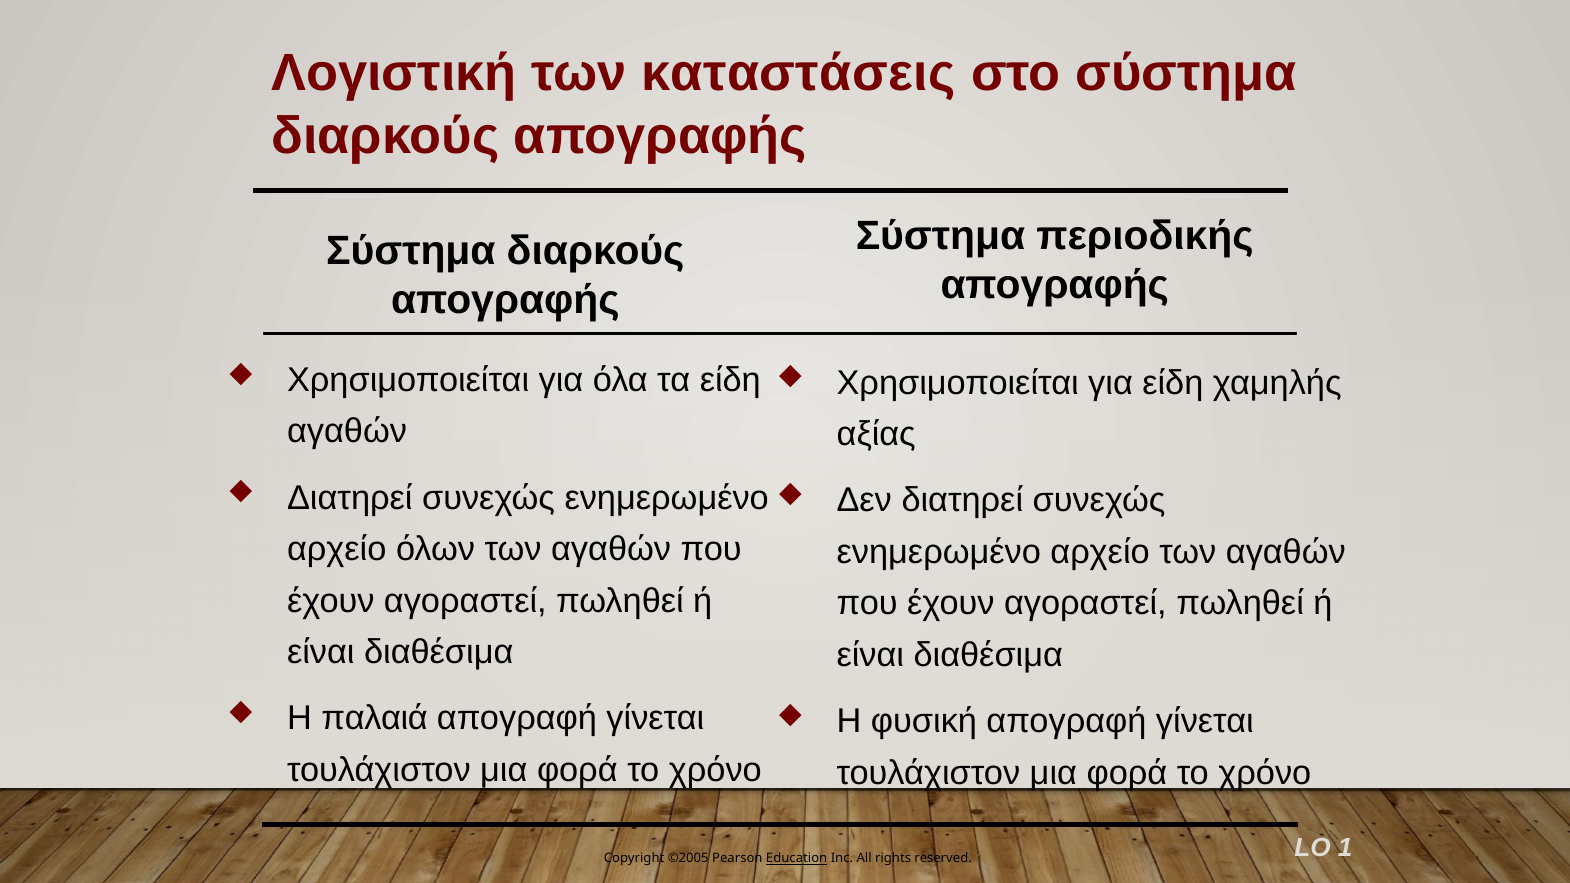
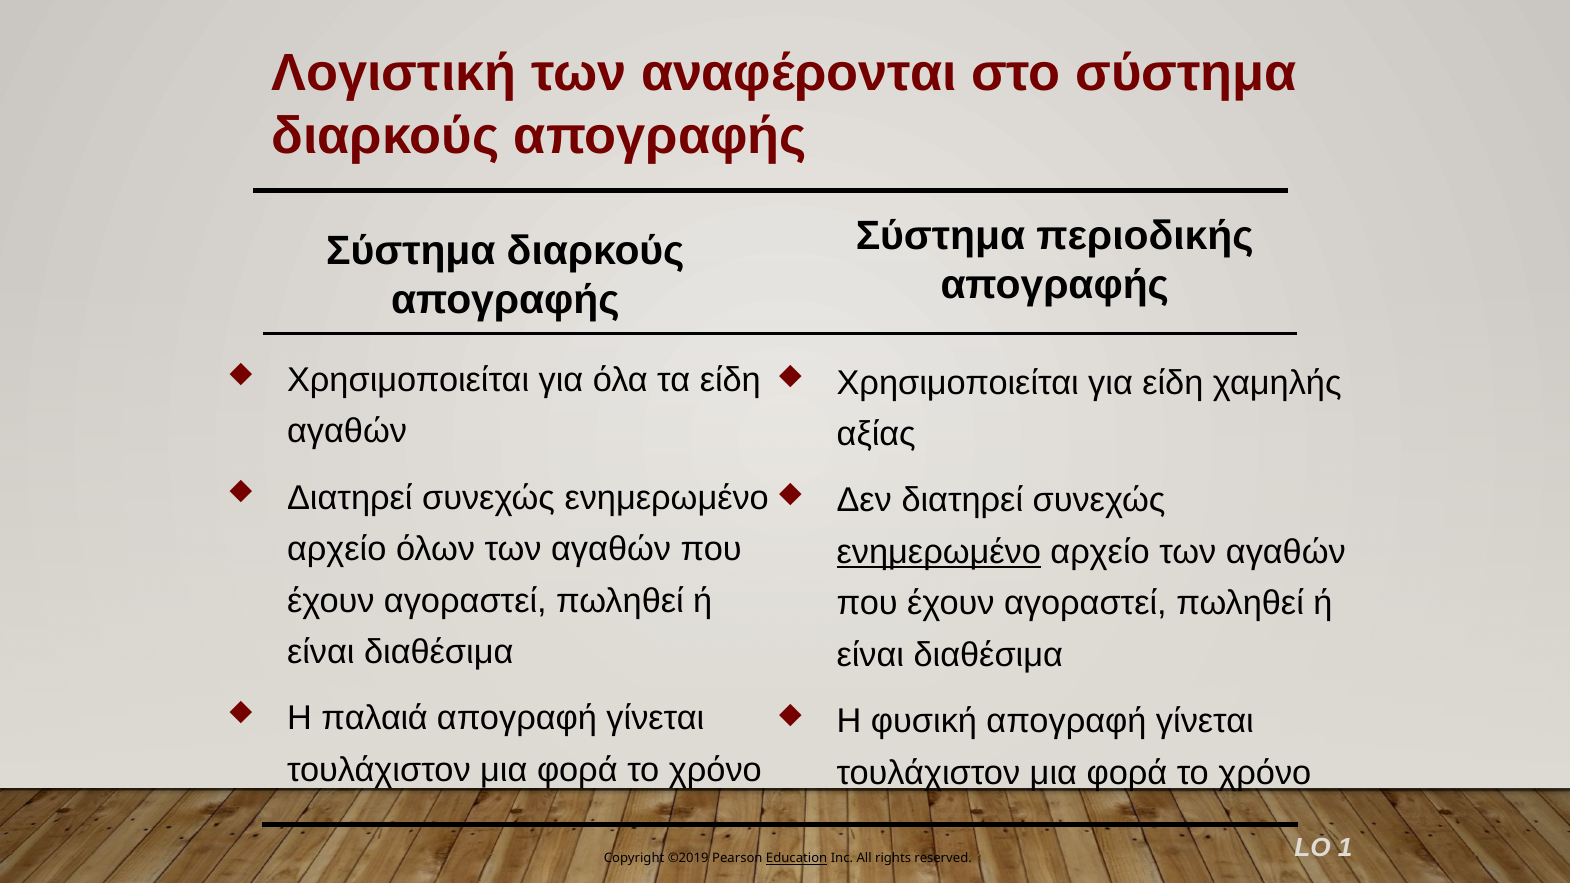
καταστάσεις: καταστάσεις -> αναφέρονται
ενημερωμένο at (939, 552) underline: none -> present
©2005: ©2005 -> ©2019
